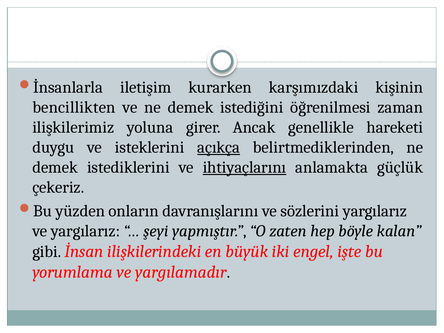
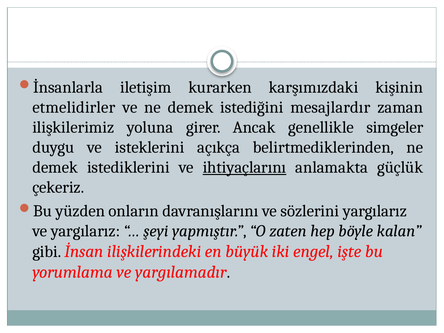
bencillikten: bencillikten -> etmelidirler
öğrenilmesi: öğrenilmesi -> mesajlardır
hareketi: hareketi -> simgeler
açıkça underline: present -> none
